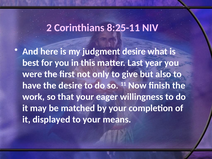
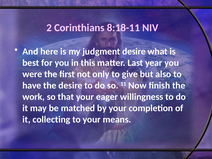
8:25-11: 8:25-11 -> 8:18-11
displayed: displayed -> collecting
